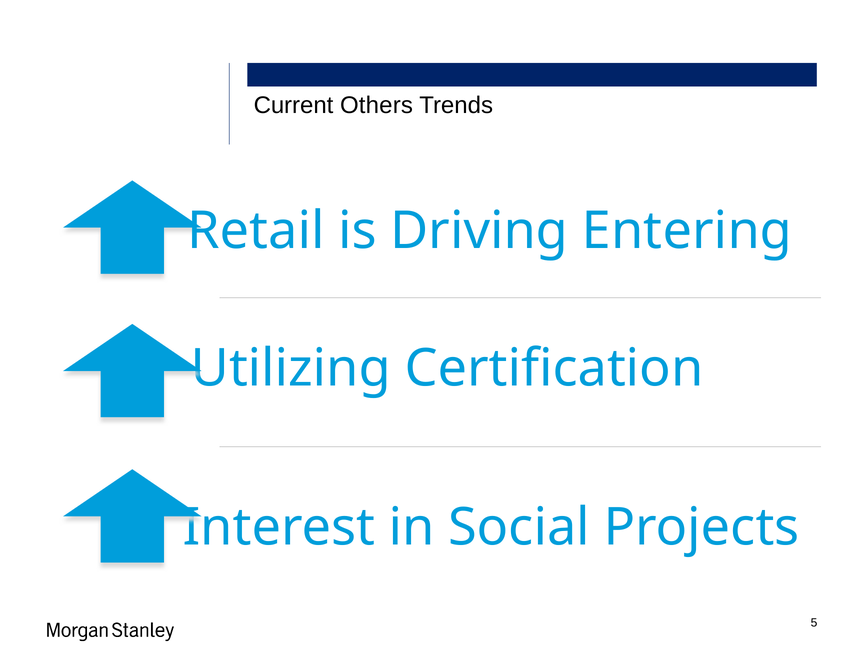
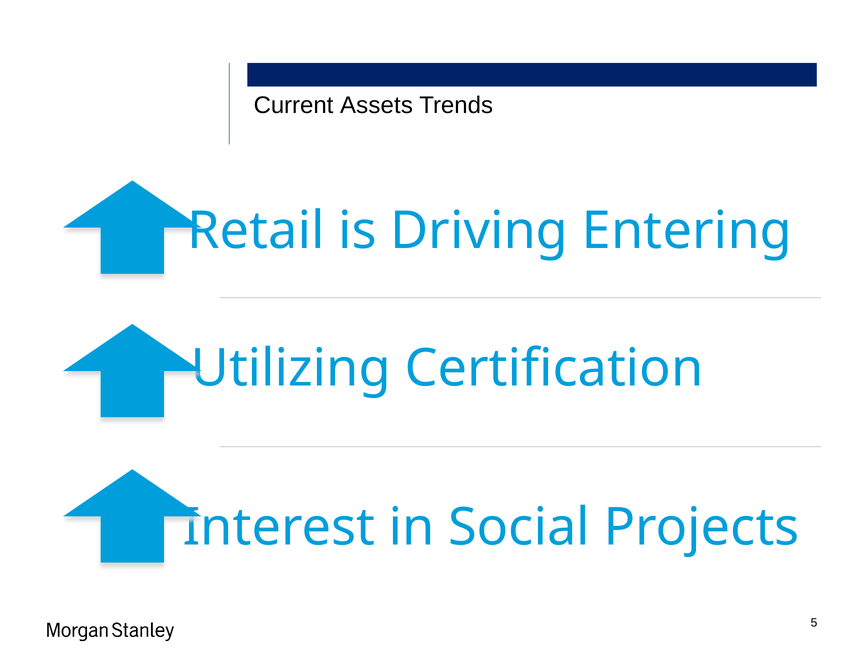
Others: Others -> Assets
